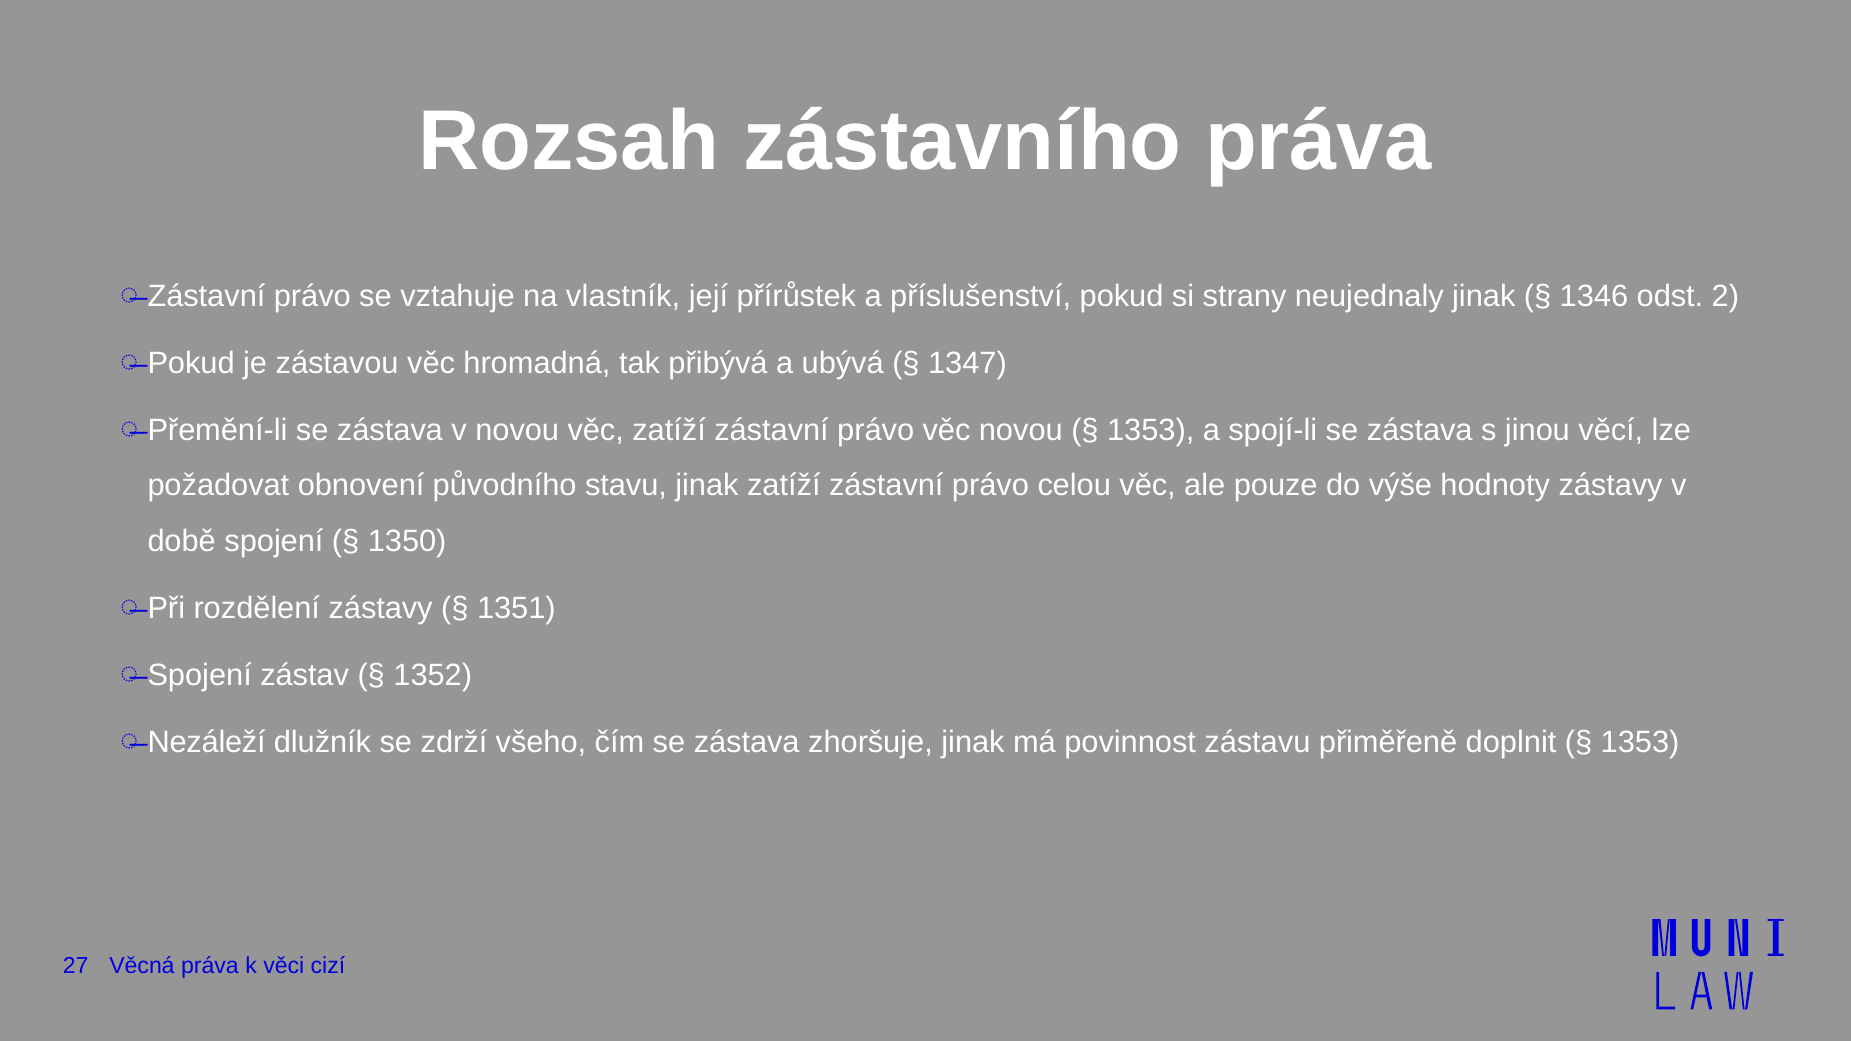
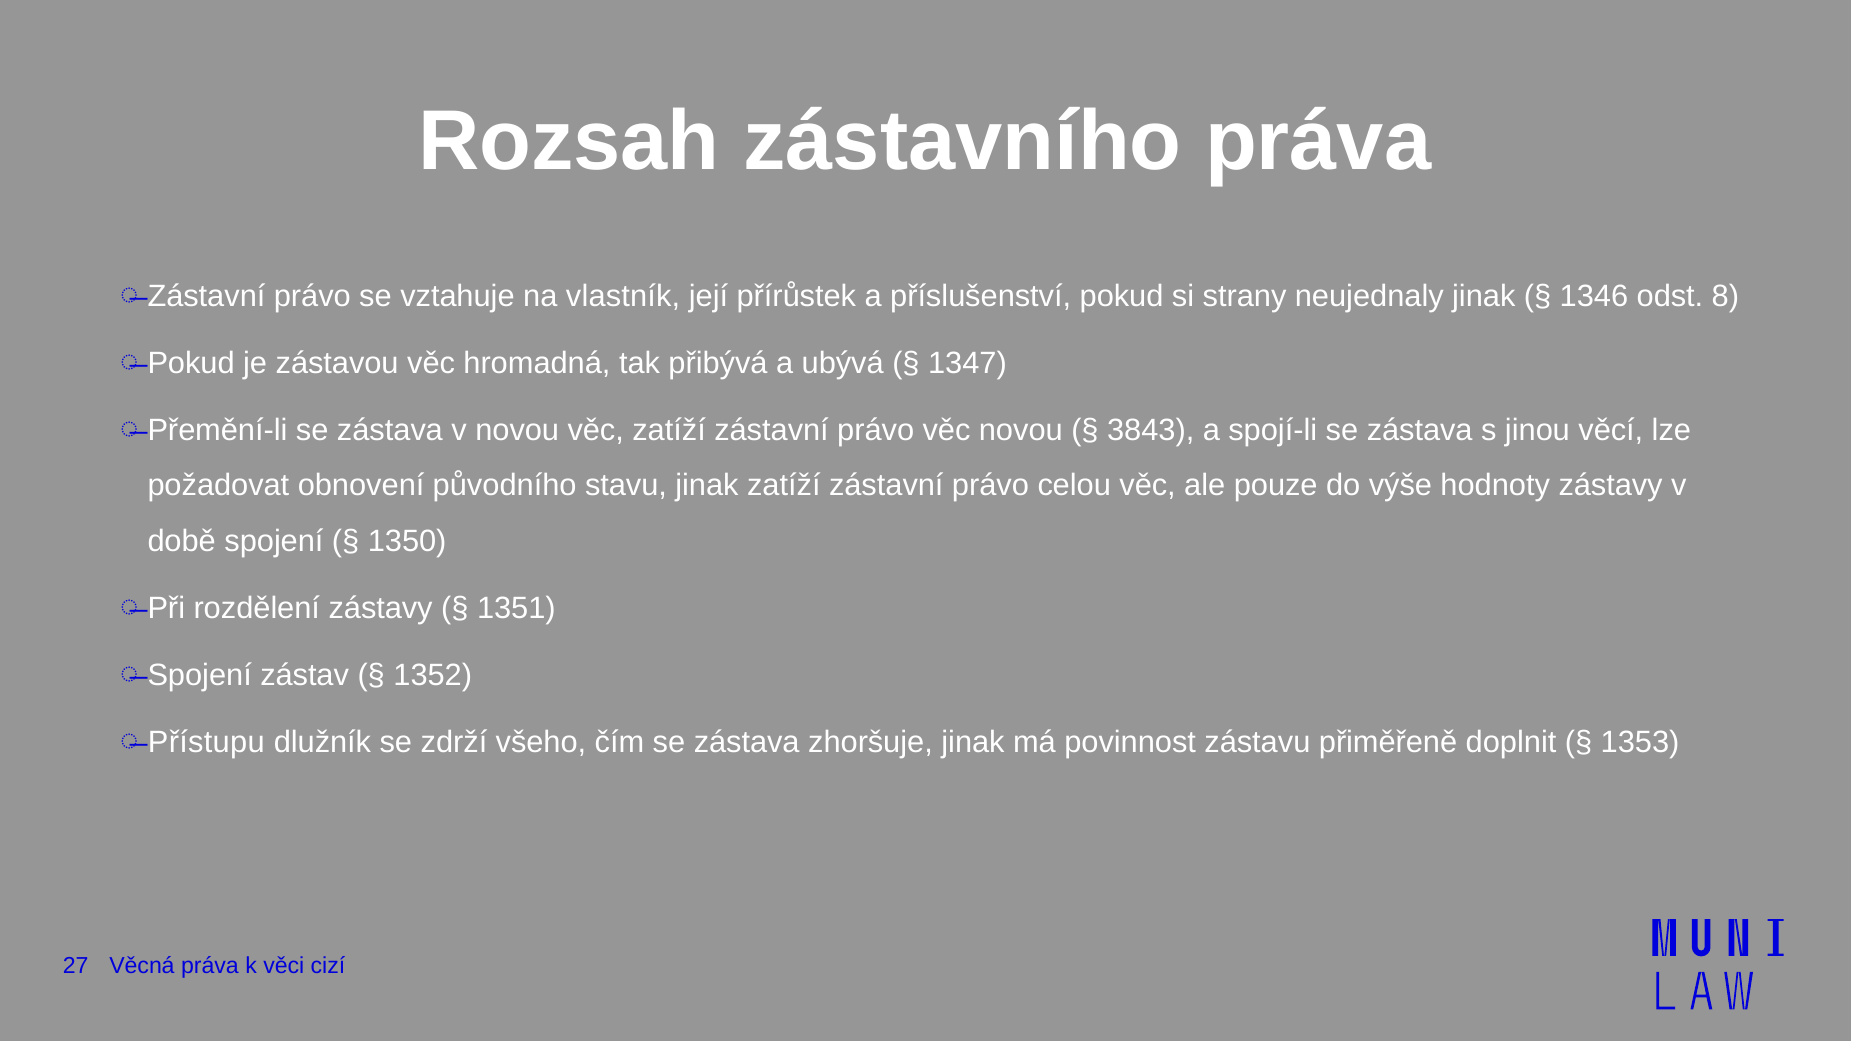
2: 2 -> 8
1353 at (1151, 430): 1353 -> 3843
Nezáleží: Nezáleží -> Přístupu
